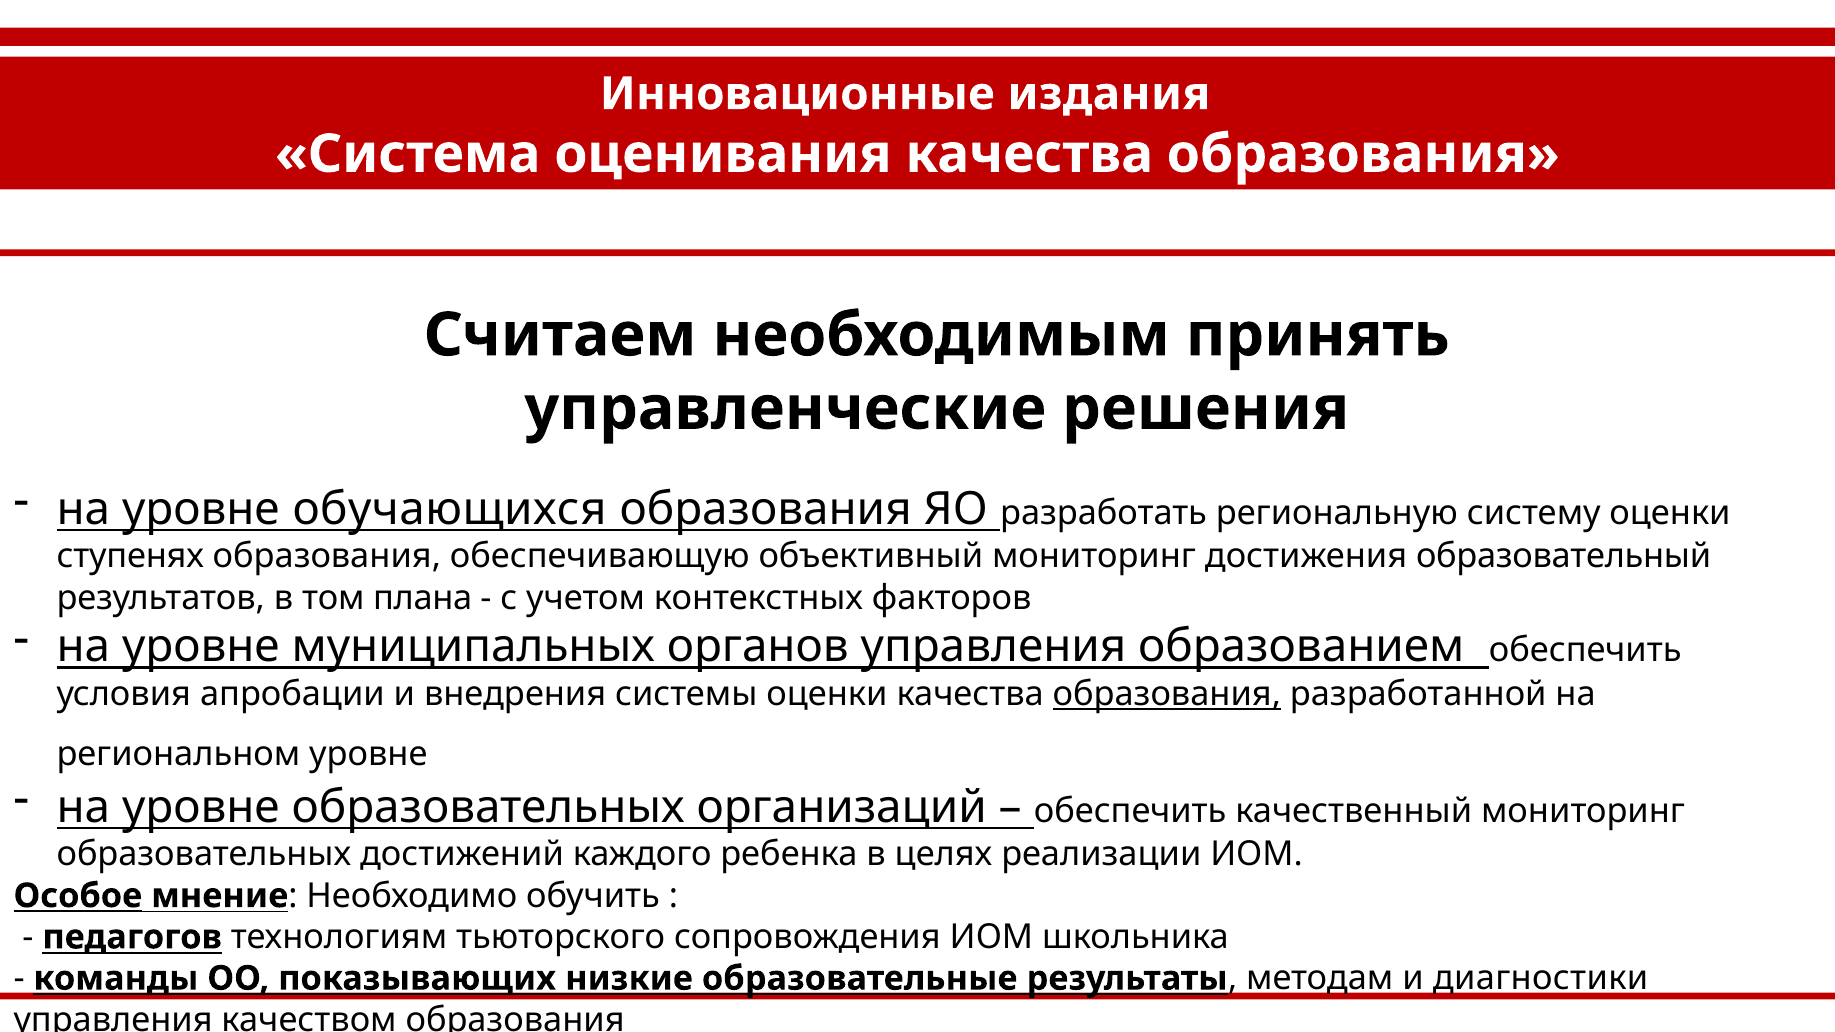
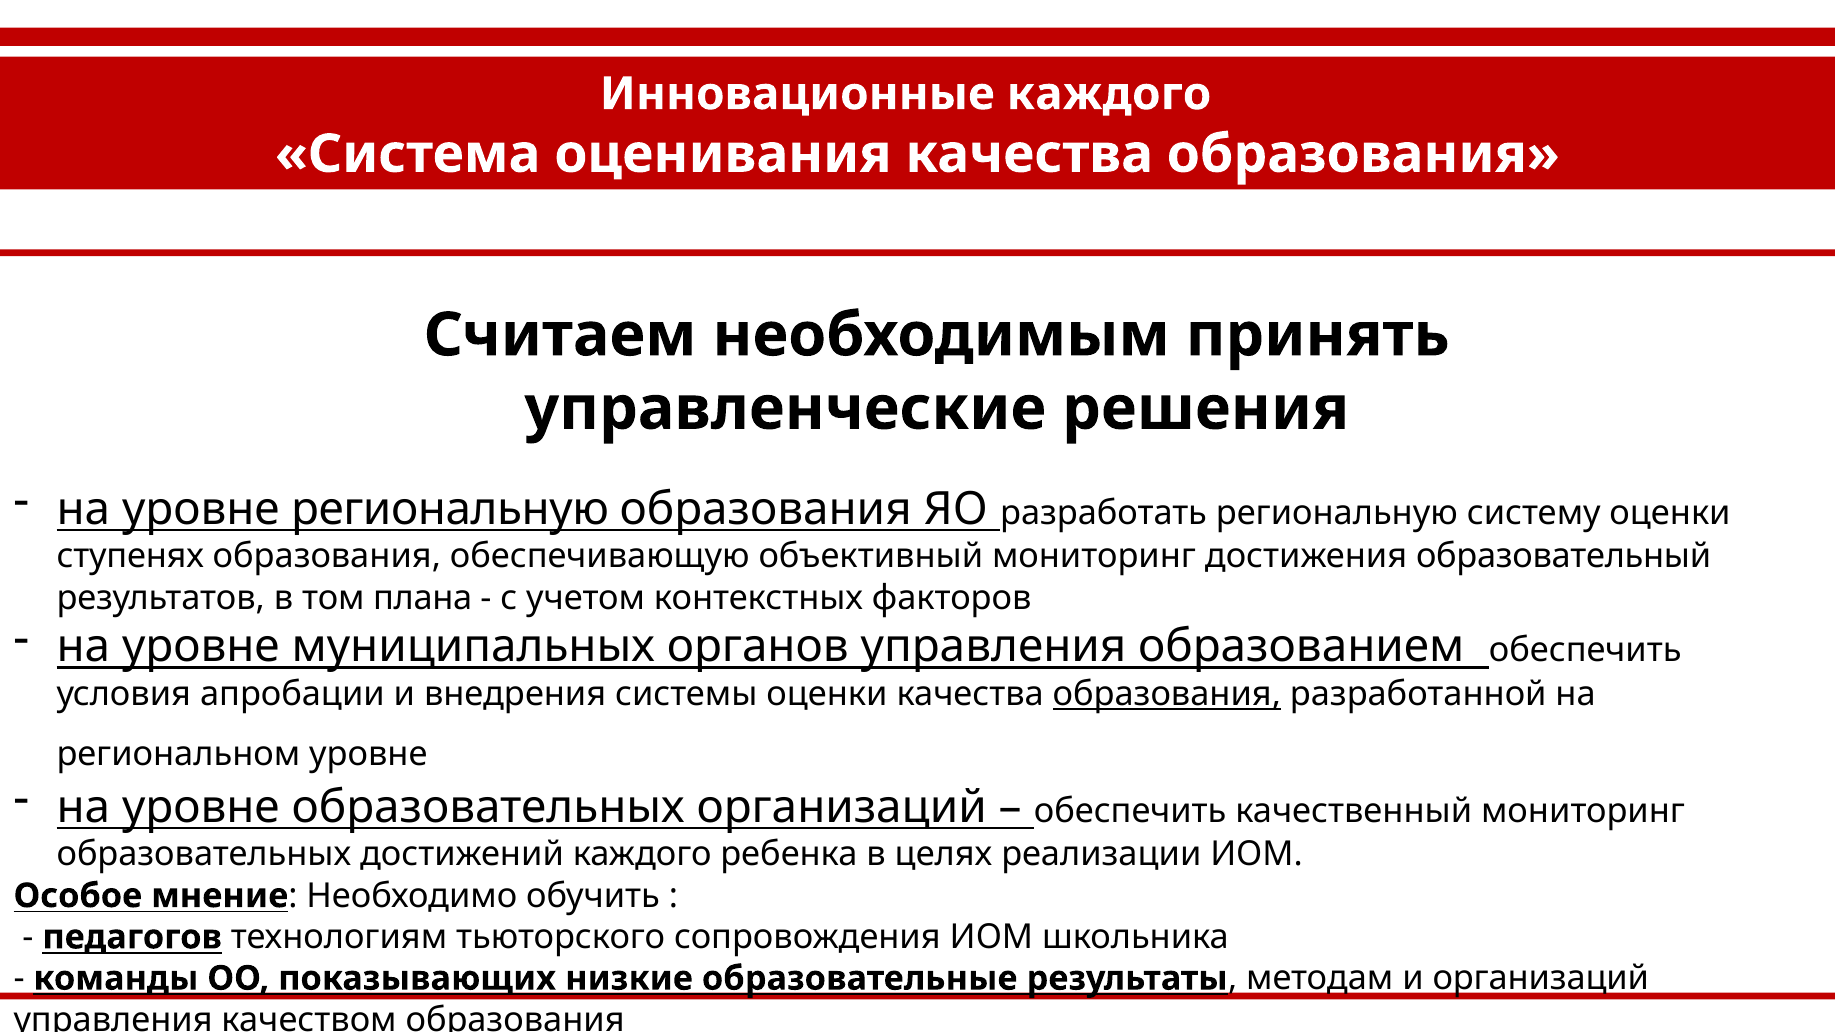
Инновационные издания: издания -> каждого
уровне обучающихся: обучающихся -> региональную
Особое underline: present -> none
и диагностики: диагностики -> организаций
